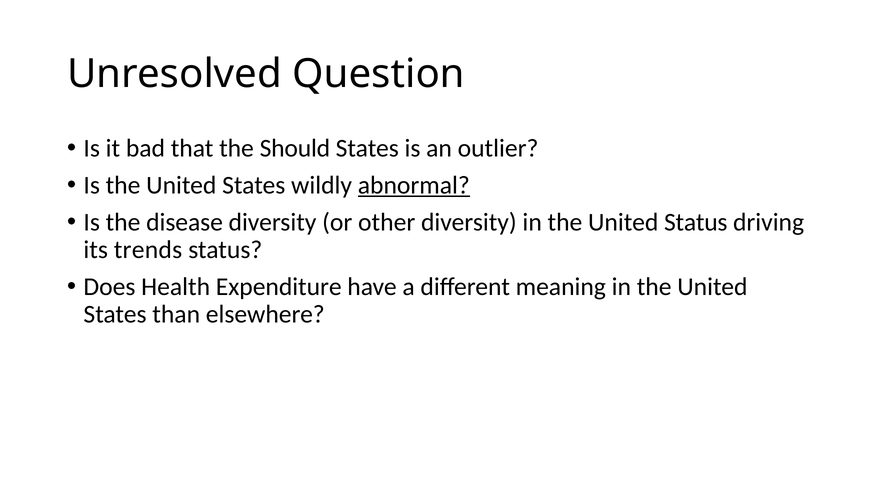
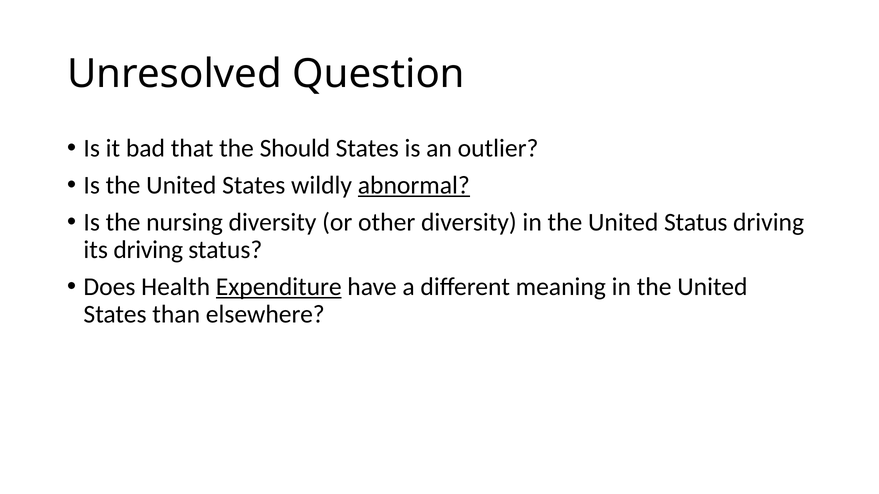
disease: disease -> nursing
its trends: trends -> driving
Expenditure underline: none -> present
